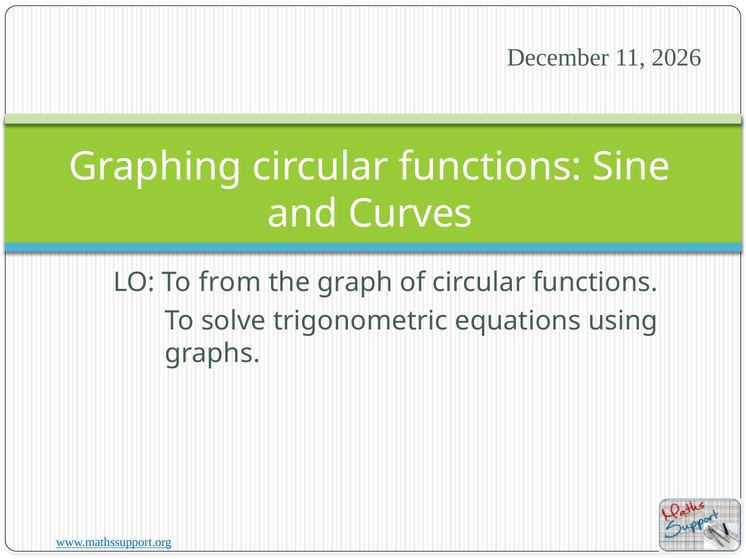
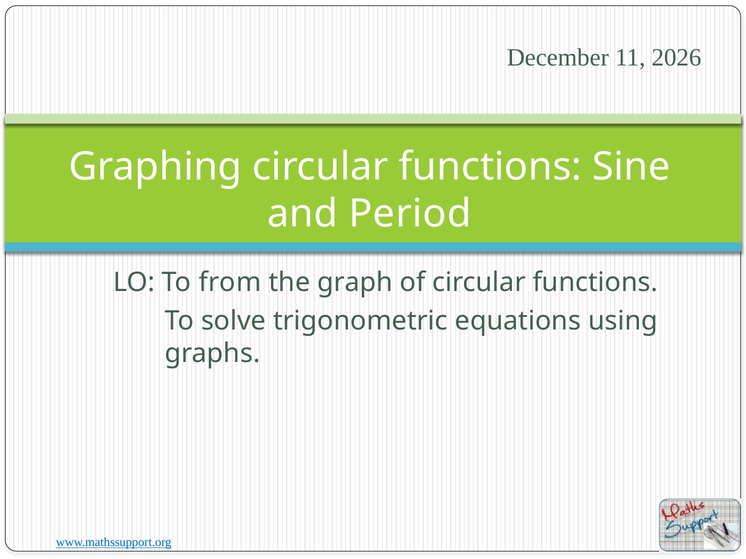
Curves: Curves -> Period
